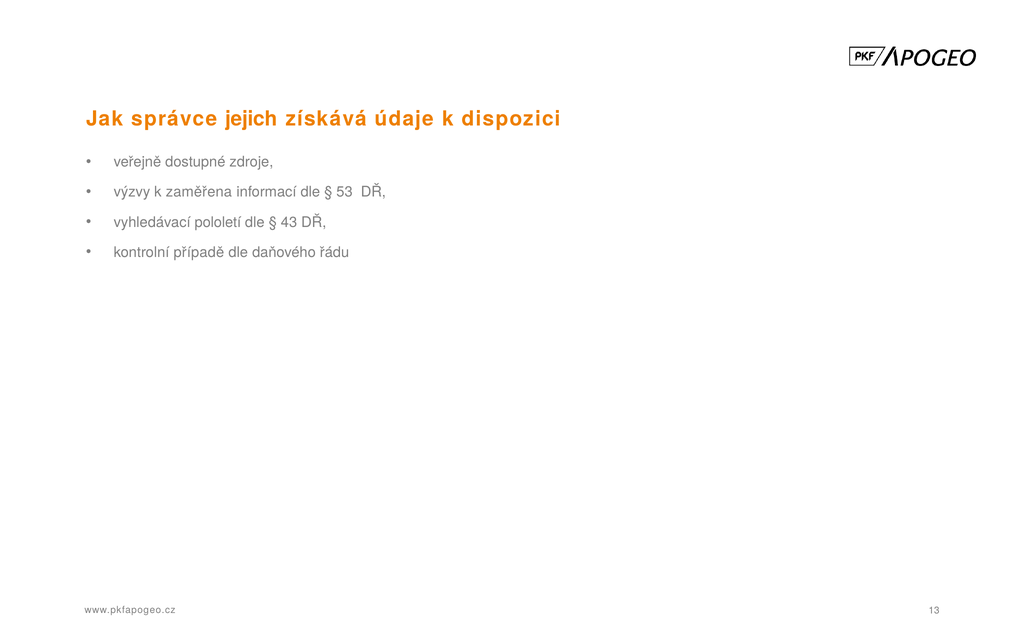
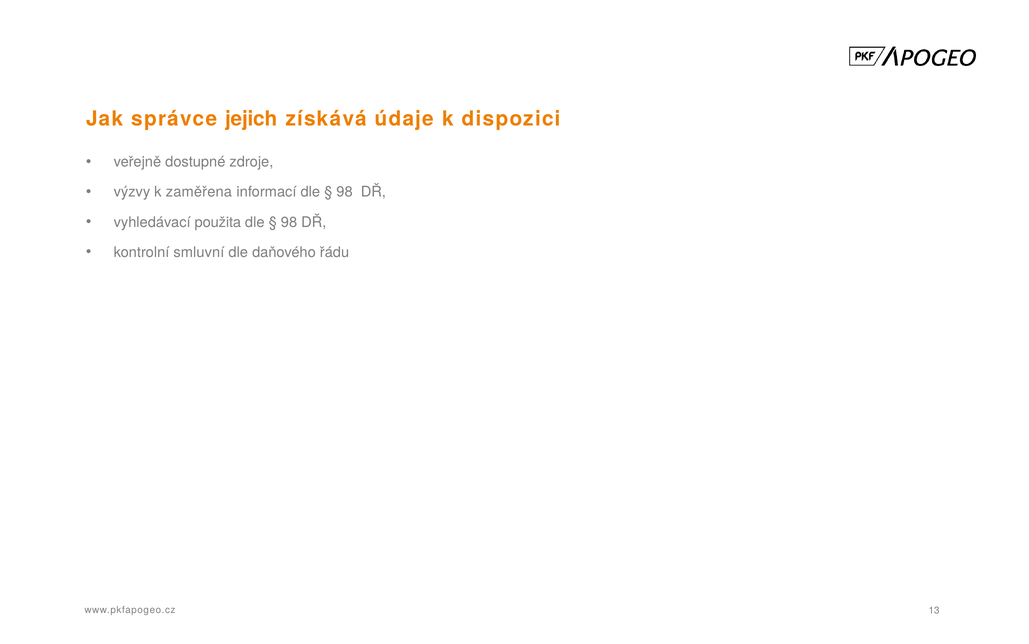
53 at (344, 192): 53 -> 98
pololetí: pololetí -> použita
43 at (289, 222): 43 -> 98
případě: případě -> smluvní
